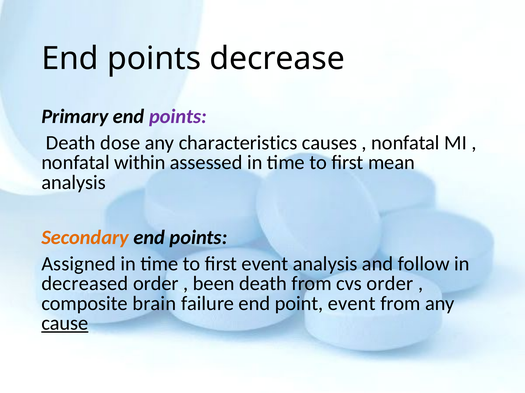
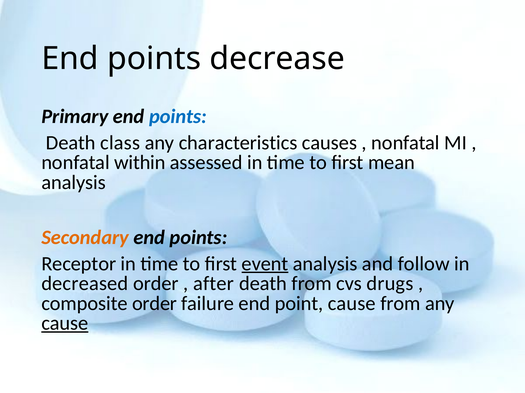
points at (178, 117) colour: purple -> blue
dose: dose -> class
Assigned: Assigned -> Receptor
event at (265, 264) underline: none -> present
been: been -> after
cvs order: order -> drugs
composite brain: brain -> order
point event: event -> cause
